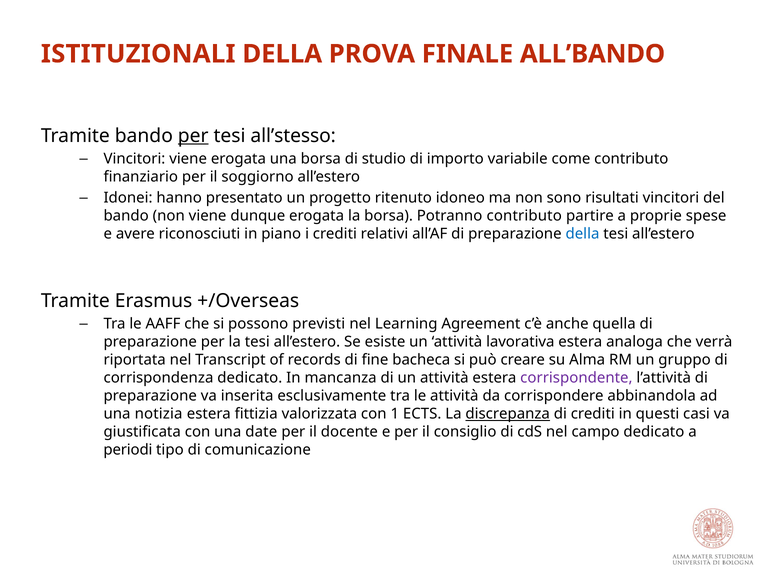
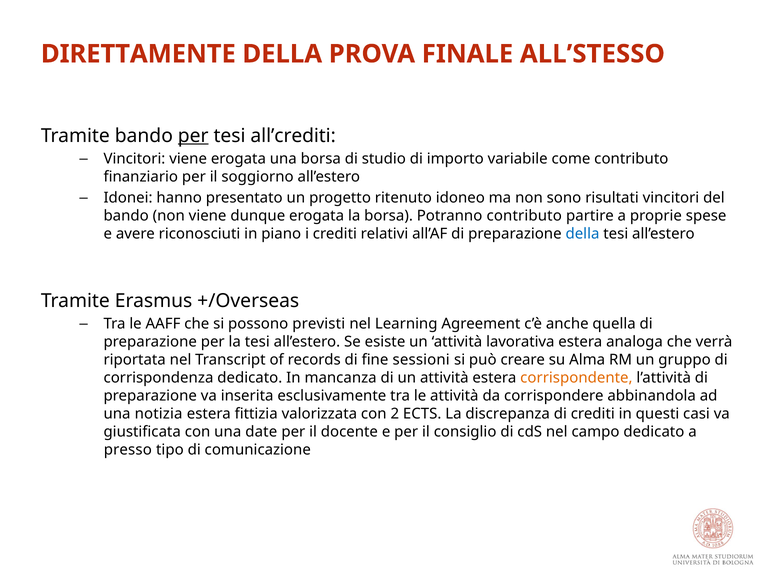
ISTITUZIONALI: ISTITUZIONALI -> DIRETTAMENTE
ALL’BANDO: ALL’BANDO -> ALL’STESSO
all’stesso: all’stesso -> all’crediti
bacheca: bacheca -> sessioni
corrispondente colour: purple -> orange
1: 1 -> 2
discrepanza underline: present -> none
periodi: periodi -> presso
